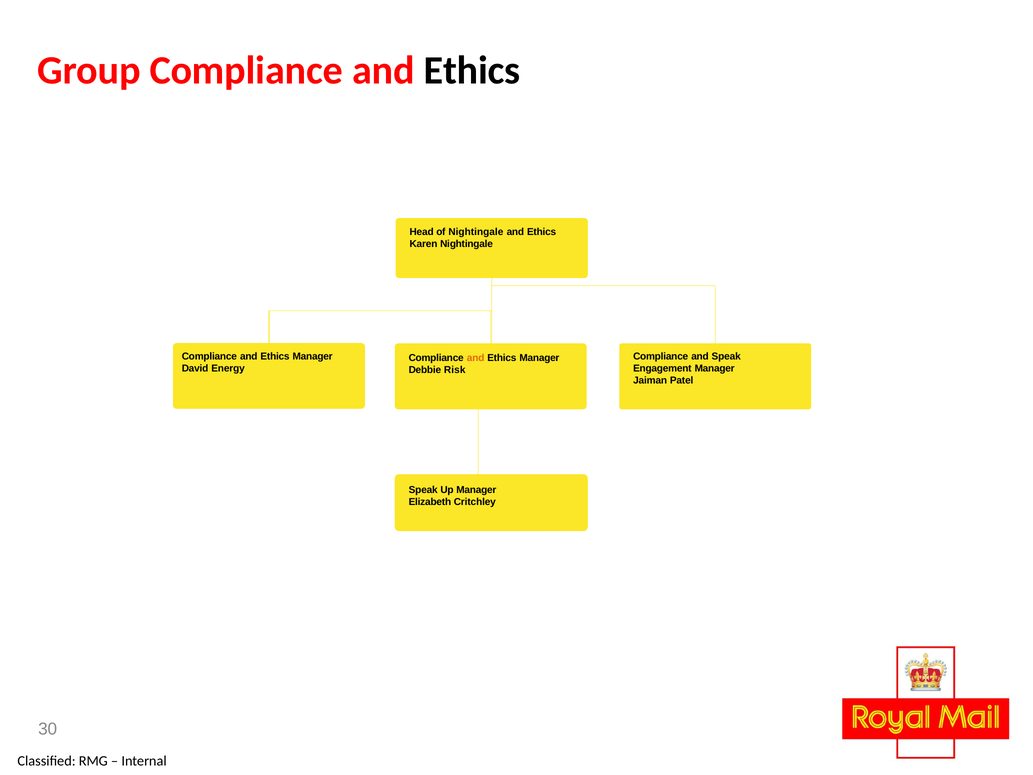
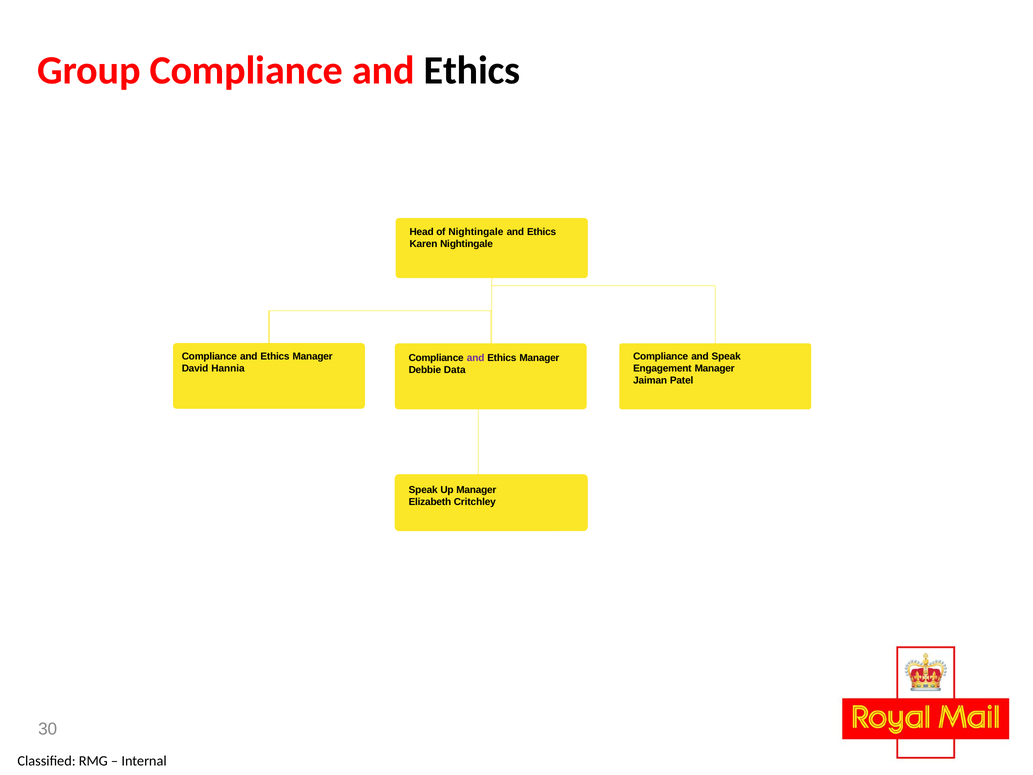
and at (476, 358) colour: orange -> purple
Energy: Energy -> Hannia
Risk: Risk -> Data
